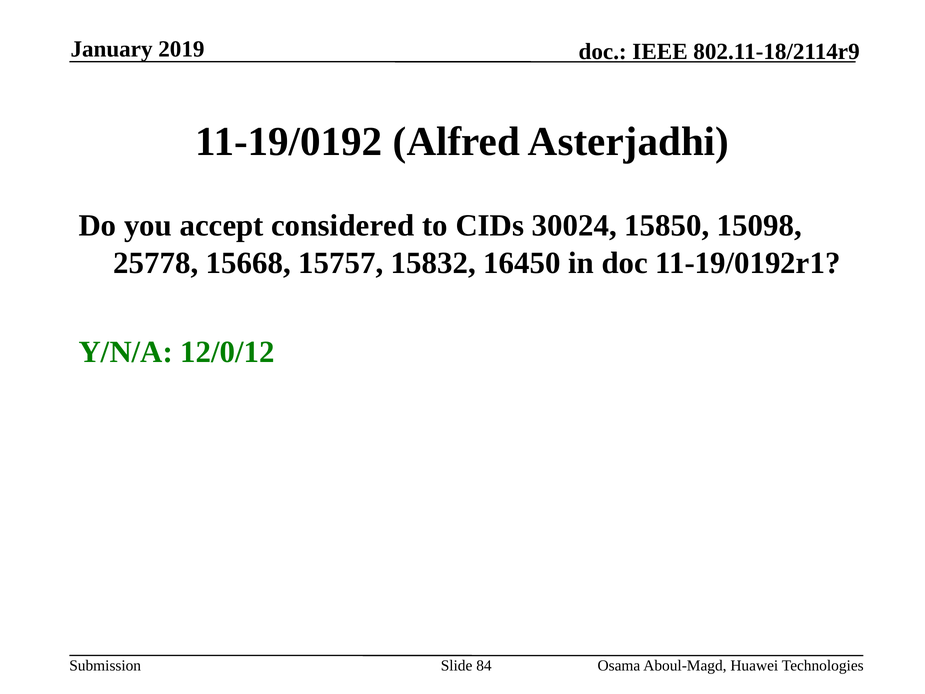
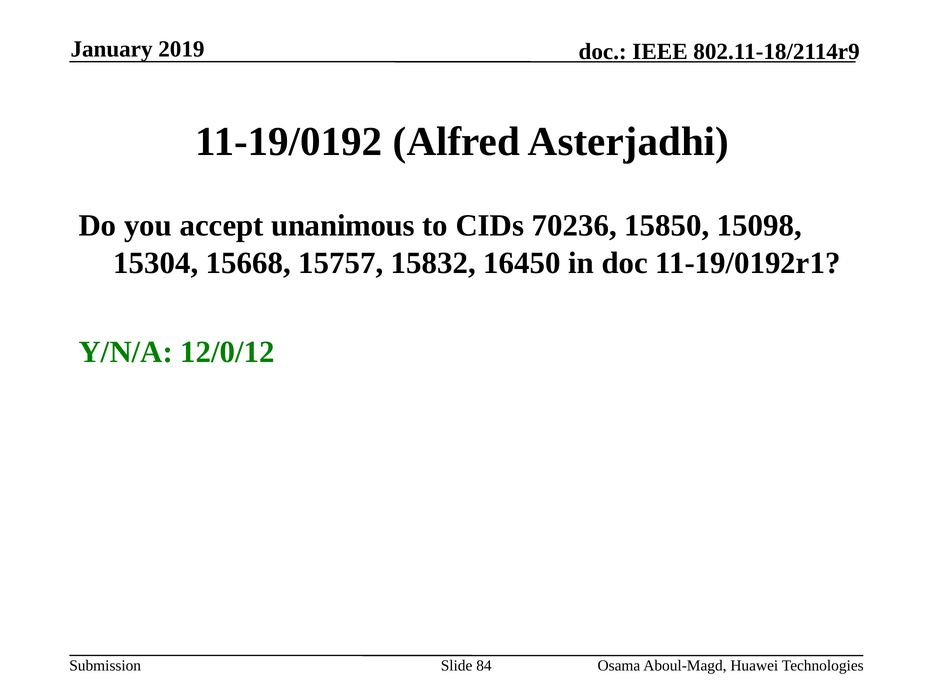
considered: considered -> unanimous
30024: 30024 -> 70236
25778: 25778 -> 15304
